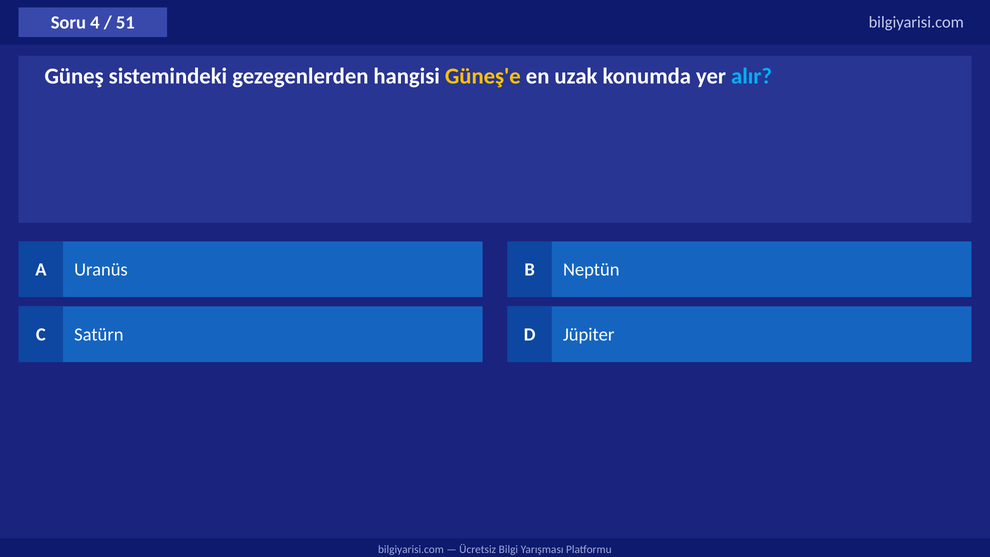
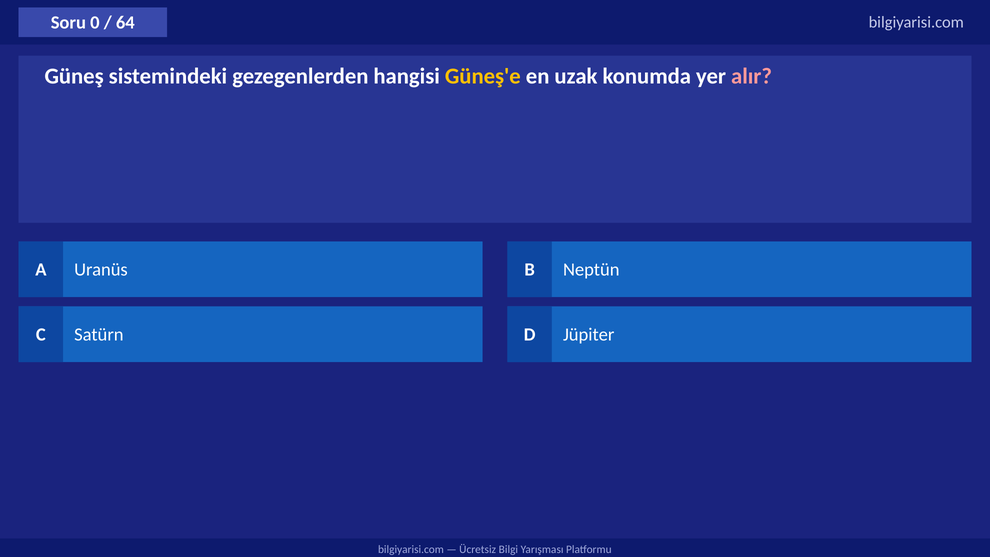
4: 4 -> 0
51: 51 -> 64
alır colour: light blue -> pink
